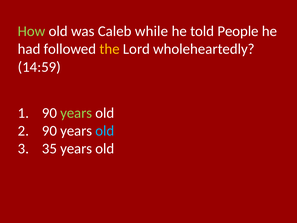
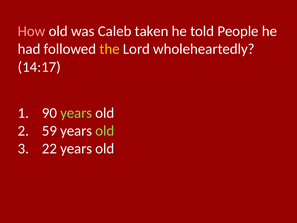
How colour: light green -> pink
while: while -> taken
14:59: 14:59 -> 14:17
90 at (49, 131): 90 -> 59
old at (105, 131) colour: light blue -> light green
35: 35 -> 22
